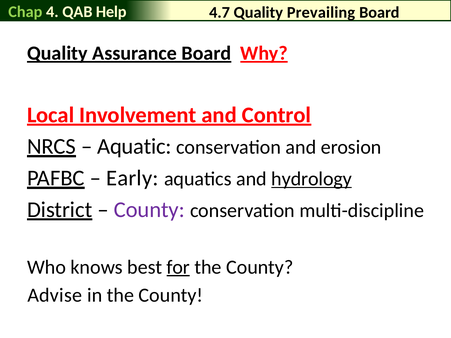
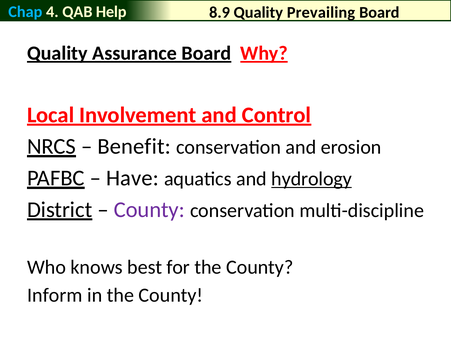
Chap colour: light green -> light blue
4.7: 4.7 -> 8.9
Aquatic: Aquatic -> Benefit
Early: Early -> Have
for underline: present -> none
Advise: Advise -> Inform
